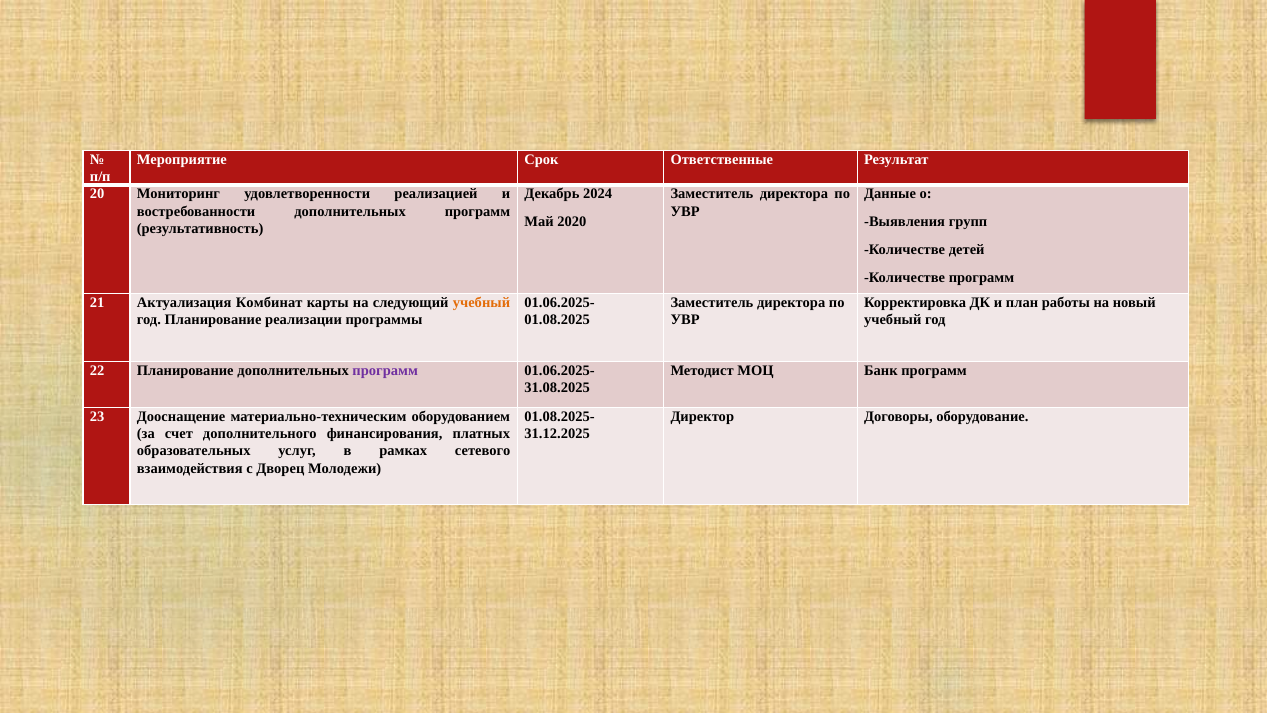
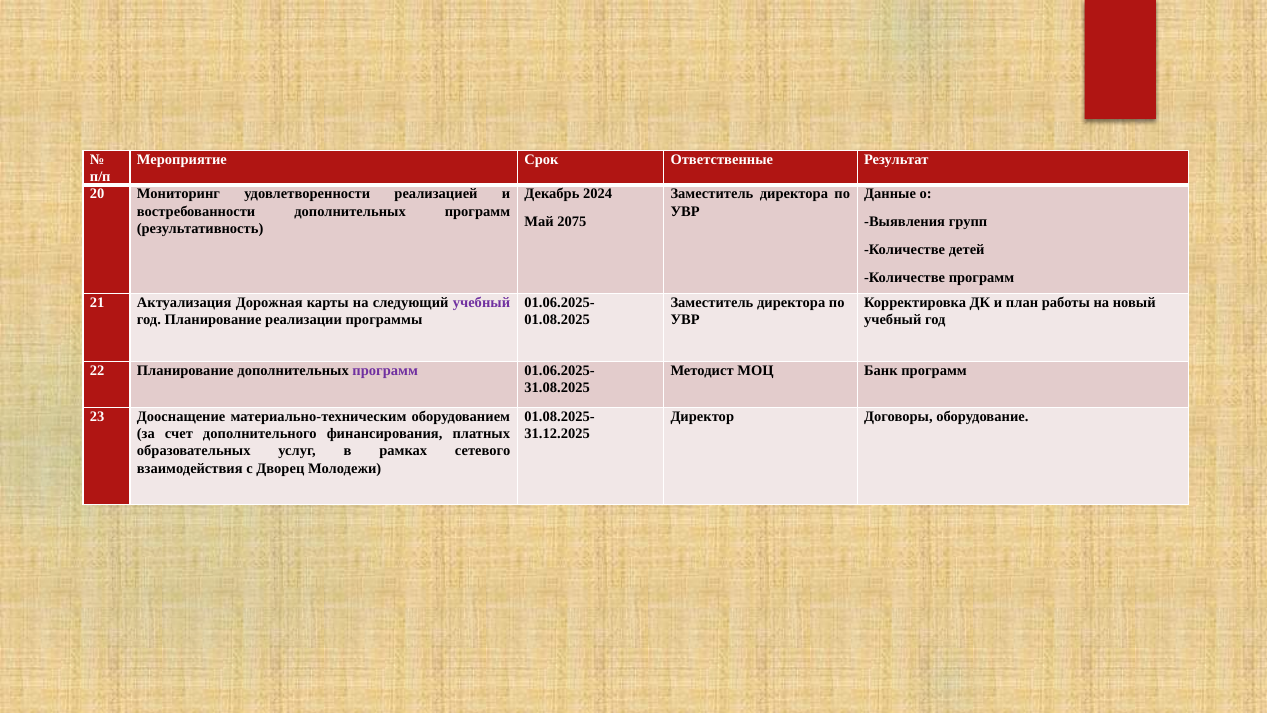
2020: 2020 -> 2075
Комбинат: Комбинат -> Дорожная
учебный at (481, 302) colour: orange -> purple
